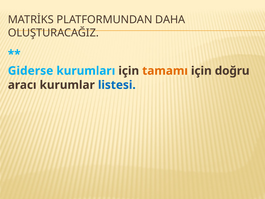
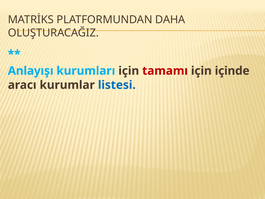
Giderse: Giderse -> Anlayışı
tamamı colour: orange -> red
doğru: doğru -> içinde
